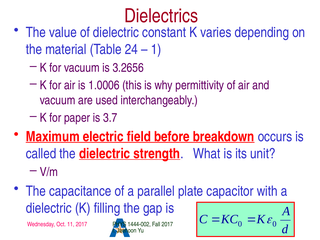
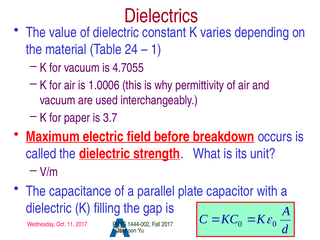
3.2656: 3.2656 -> 4.7055
